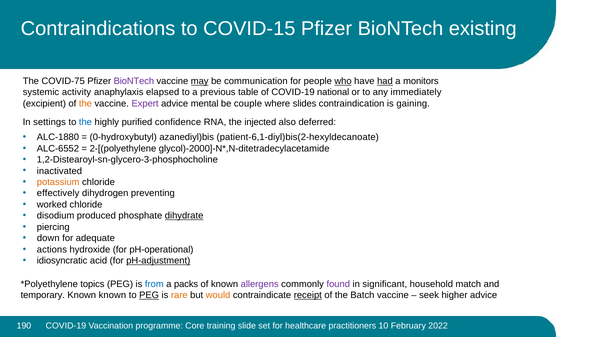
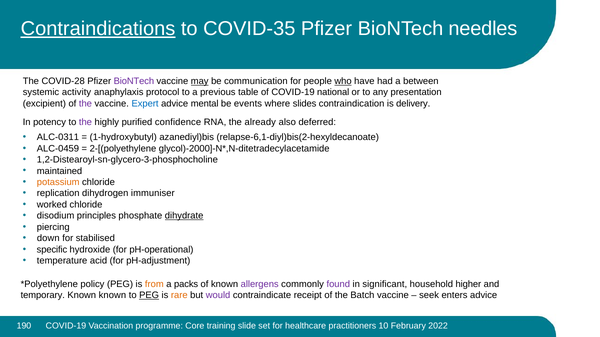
Contraindications underline: none -> present
COVID-15: COVID-15 -> COVID-35
existing: existing -> needles
COVID-75: COVID-75 -> COVID-28
had underline: present -> none
monitors: monitors -> between
elapsed: elapsed -> protocol
immediately: immediately -> presentation
the at (85, 104) colour: orange -> purple
Expert colour: purple -> blue
couple: couple -> events
gaining: gaining -> delivery
settings: settings -> potency
the at (85, 122) colour: blue -> purple
injected: injected -> already
ALC-1880: ALC-1880 -> ALC-0311
0-hydroxybutyl: 0-hydroxybutyl -> 1-hydroxybutyl
patient-6,1-diyl)bis(2-hexyldecanoate: patient-6,1-diyl)bis(2-hexyldecanoate -> relapse-6,1-diyl)bis(2-hexyldecanoate
ALC-6552: ALC-6552 -> ALC-0459
inactivated: inactivated -> maintained
effectively: effectively -> replication
preventing: preventing -> immuniser
produced: produced -> principles
adequate: adequate -> stabilised
actions: actions -> specific
idiosyncratic: idiosyncratic -> temperature
pH-adjustment underline: present -> none
topics: topics -> policy
from colour: blue -> orange
match: match -> higher
would colour: orange -> purple
receipt underline: present -> none
higher: higher -> enters
